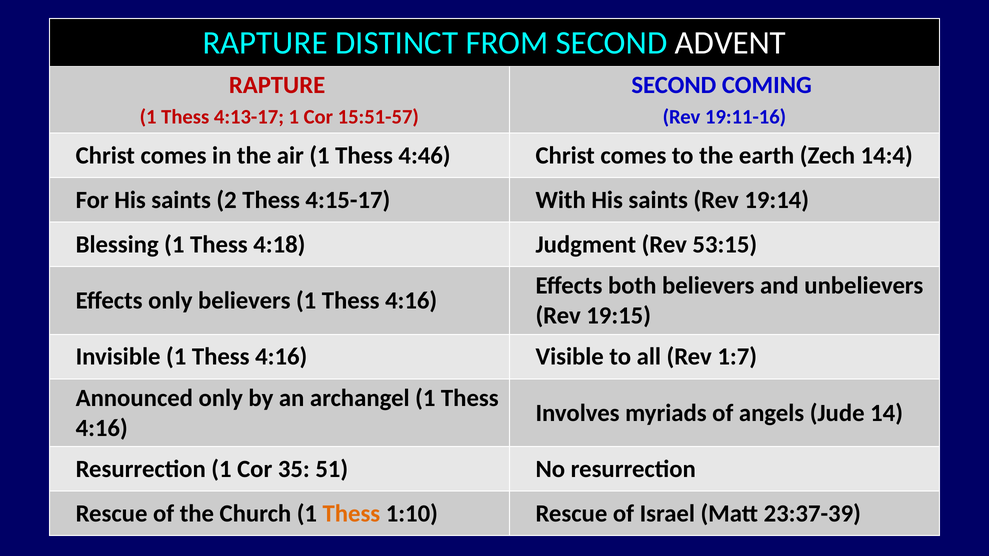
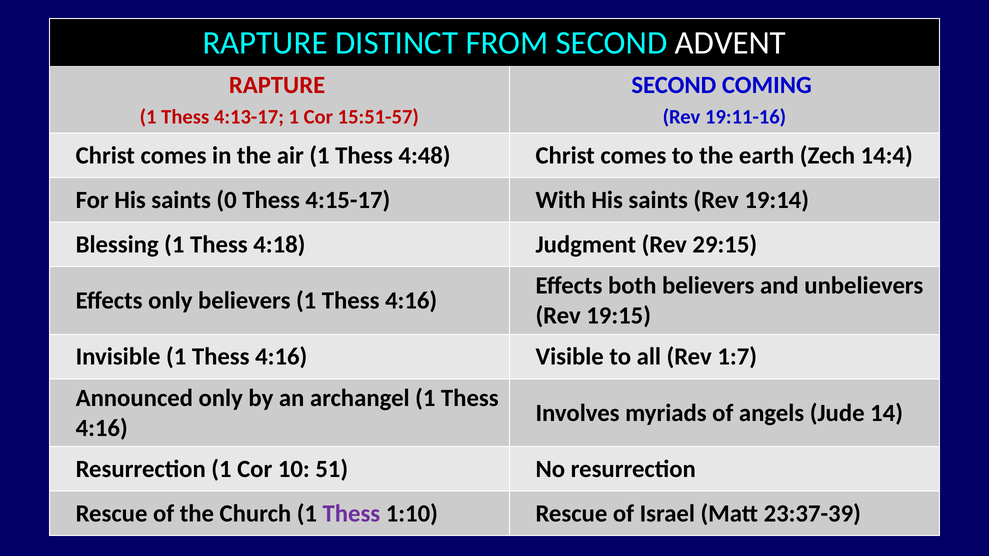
4:46: 4:46 -> 4:48
2: 2 -> 0
53:15: 53:15 -> 29:15
35: 35 -> 10
Thess at (351, 514) colour: orange -> purple
